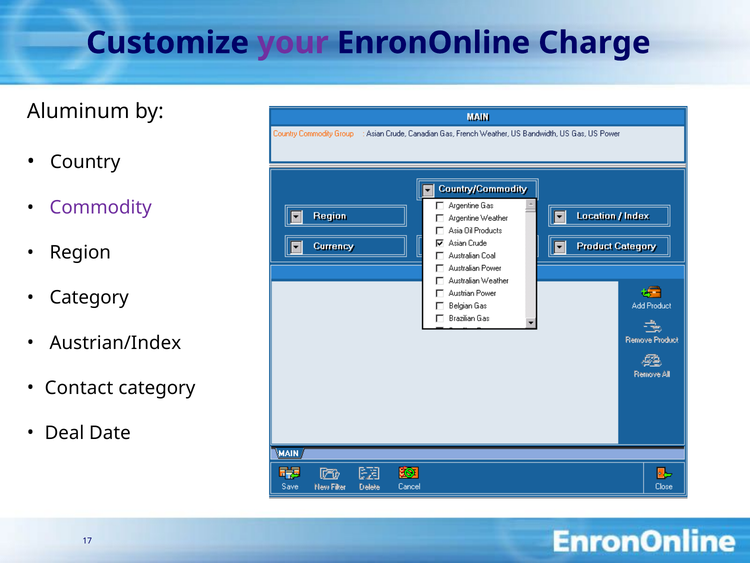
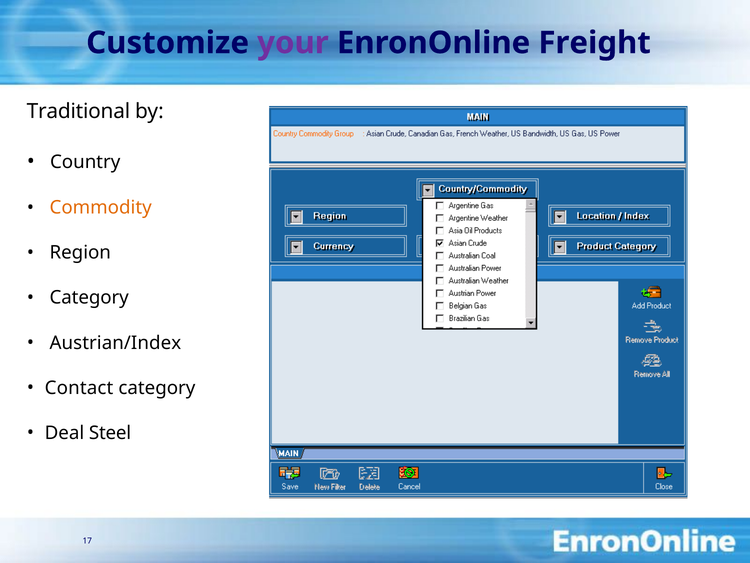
Charge: Charge -> Freight
Aluminum: Aluminum -> Traditional
Commodity colour: purple -> orange
Date: Date -> Steel
